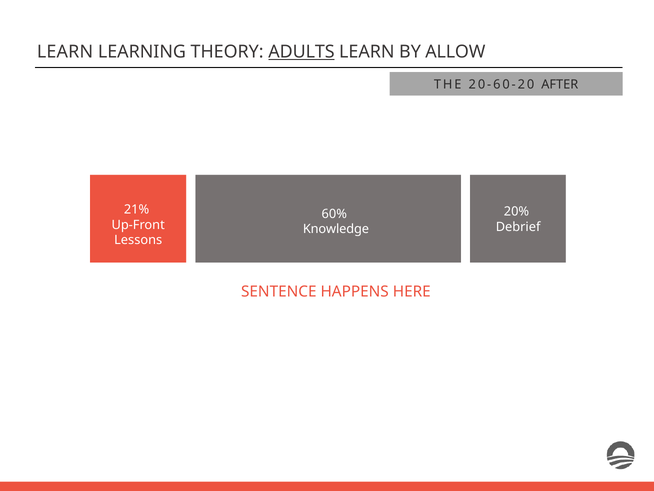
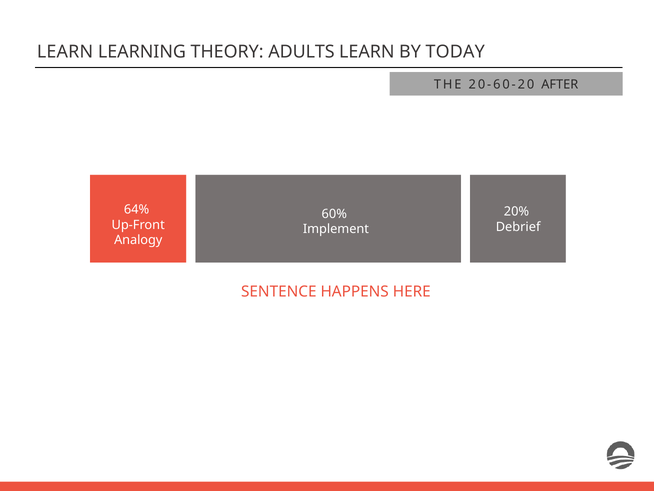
ADULTS underline: present -> none
ALLOW: ALLOW -> TODAY
21%: 21% -> 64%
Knowledge: Knowledge -> Implement
Lessons: Lessons -> Analogy
